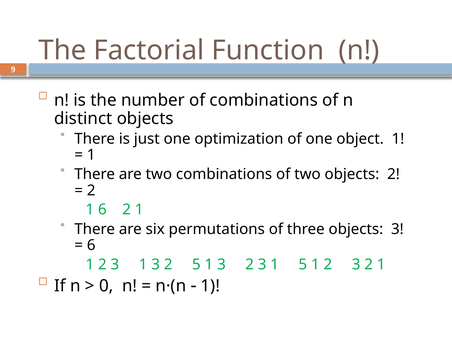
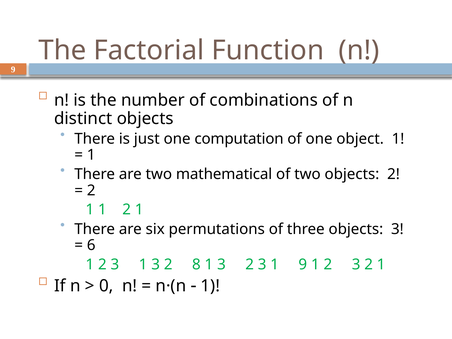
optimization: optimization -> computation
two combinations: combinations -> mathematical
1 6: 6 -> 1
2 5: 5 -> 8
1 5: 5 -> 9
